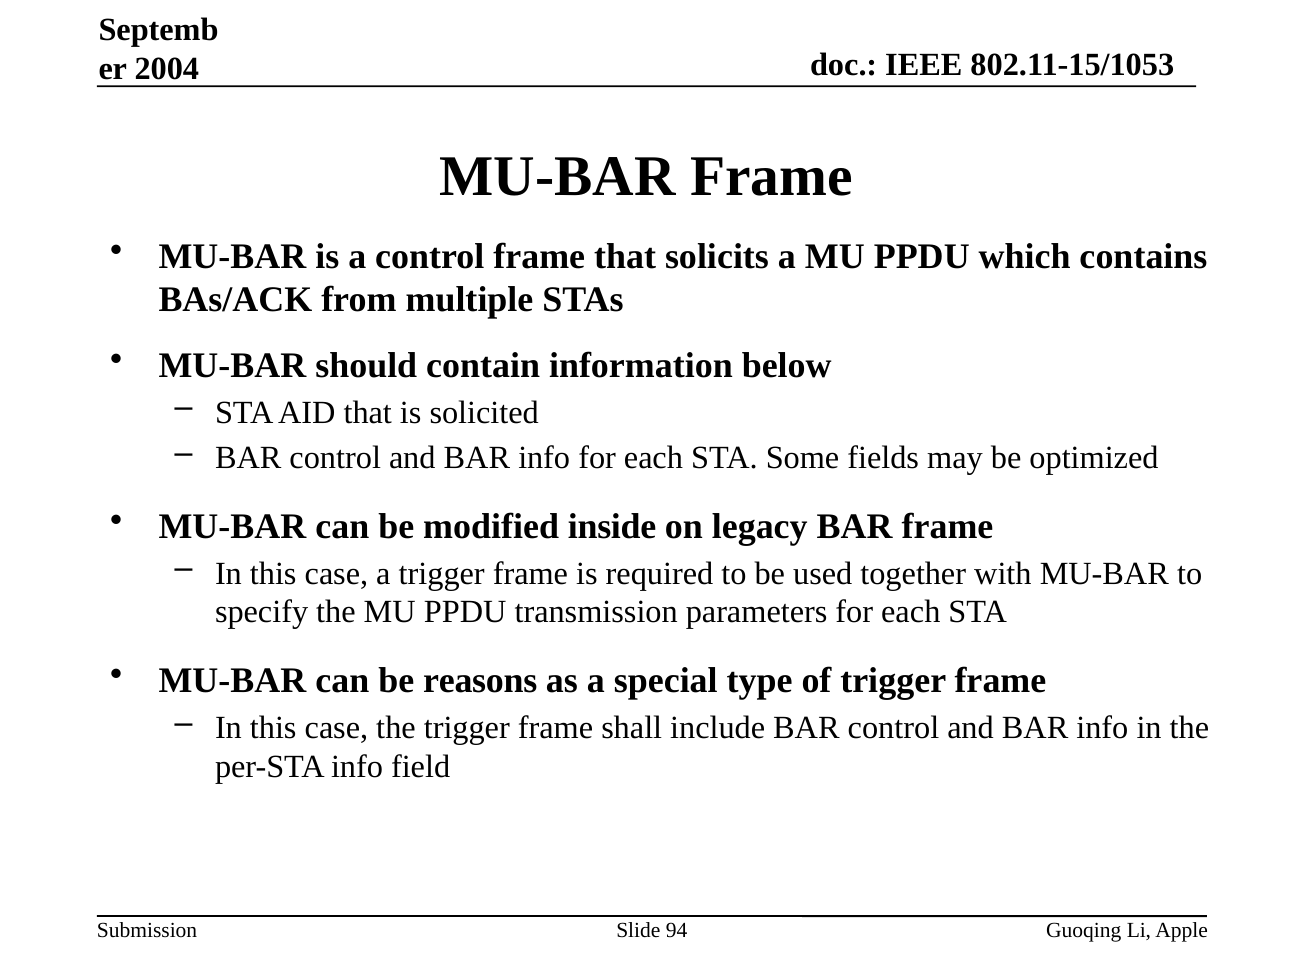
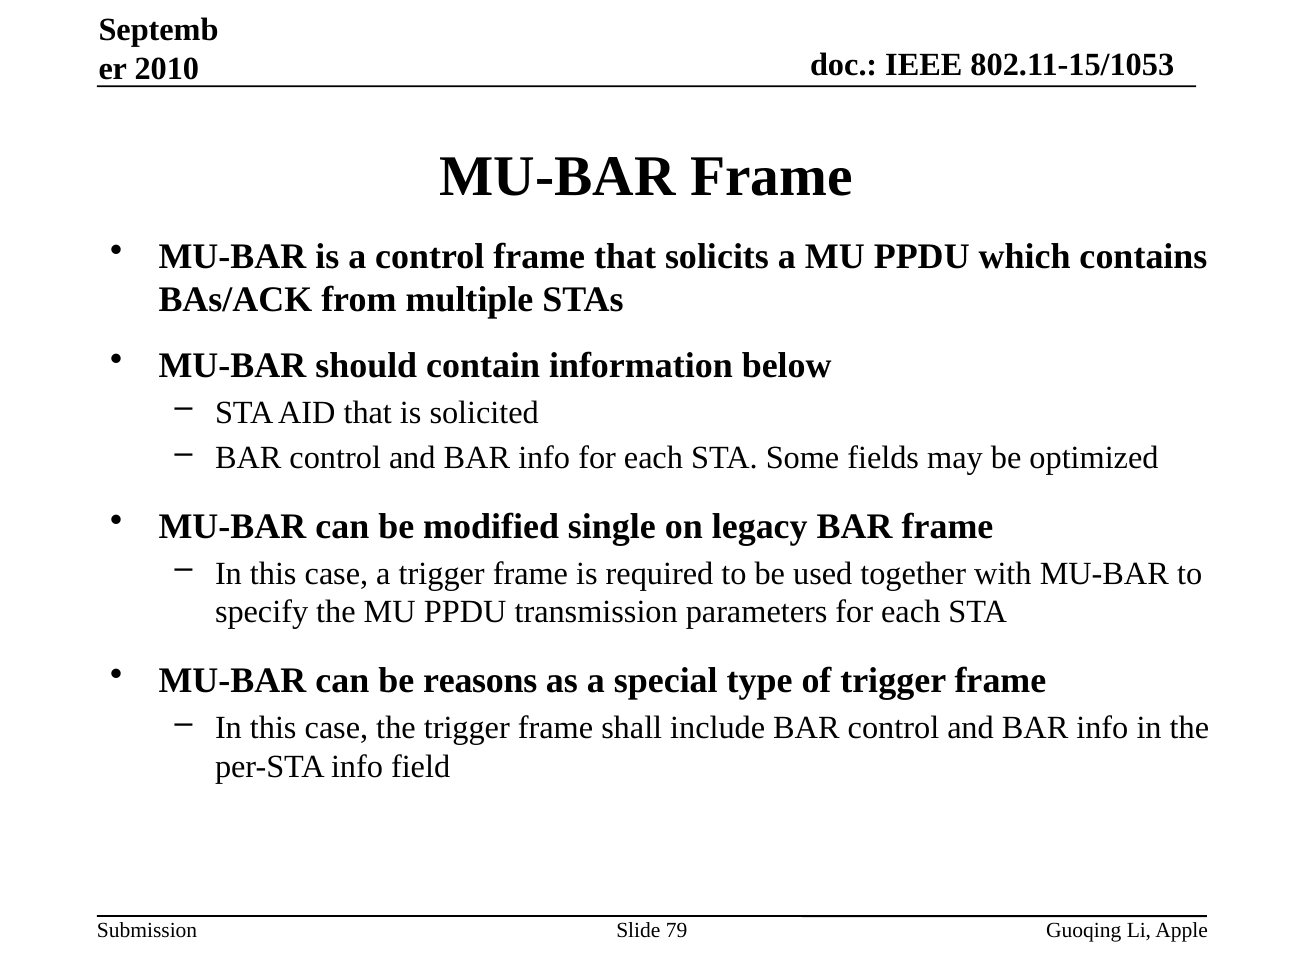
2004: 2004 -> 2010
inside: inside -> single
94: 94 -> 79
